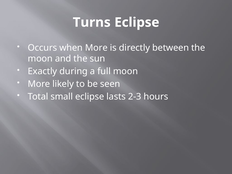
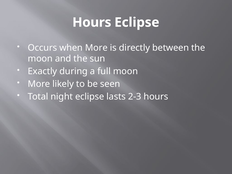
Turns at (92, 22): Turns -> Hours
small: small -> night
